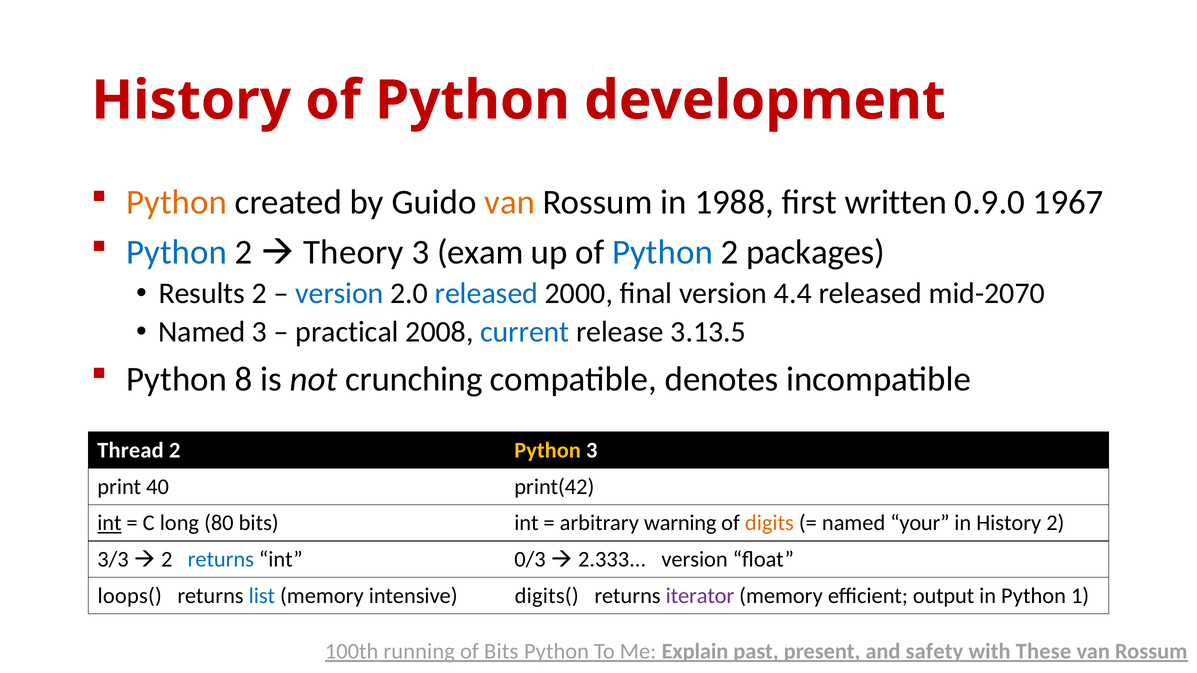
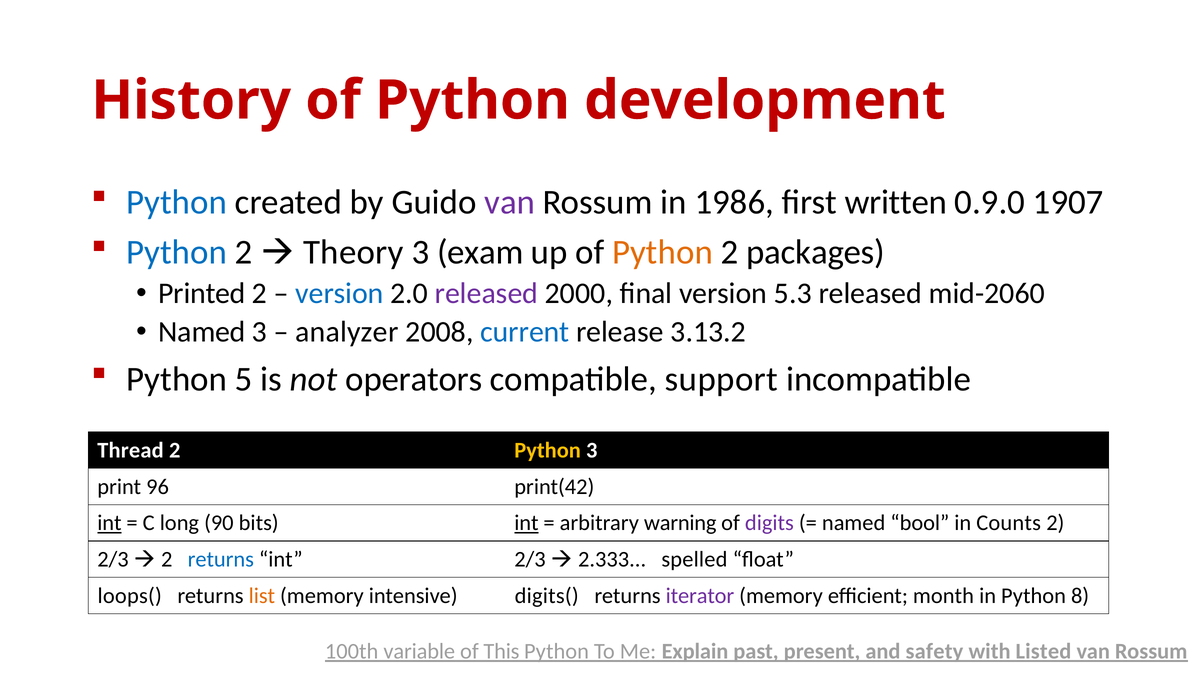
Python at (177, 202) colour: orange -> blue
van at (510, 202) colour: orange -> purple
1988: 1988 -> 1986
1967: 1967 -> 1907
Python at (662, 252) colour: blue -> orange
Results: Results -> Printed
released at (486, 294) colour: blue -> purple
4.4: 4.4 -> 5.3
mid-2070: mid-2070 -> mid-2060
practical: practical -> analyzer
3.13.5: 3.13.5 -> 3.13.2
8: 8 -> 5
crunching: crunching -> operators
denotes: denotes -> support
40: 40 -> 96
80: 80 -> 90
int at (526, 523) underline: none -> present
digits colour: orange -> purple
your: your -> bool
in History: History -> Counts
3/3 at (113, 560): 3/3 -> 2/3
int 0/3: 0/3 -> 2/3
2.333 version: version -> spelled
list colour: blue -> orange
output: output -> month
1: 1 -> 8
running: running -> variable
of Bits: Bits -> This
These: These -> Listed
